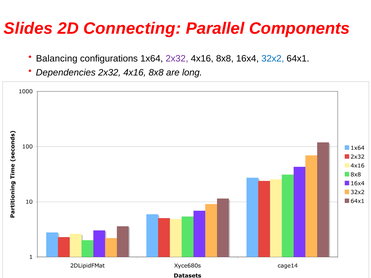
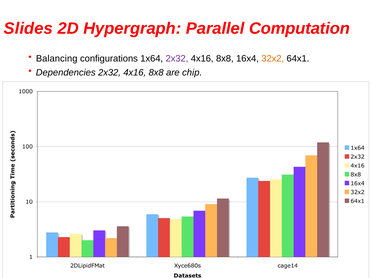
Connecting: Connecting -> Hypergraph
Components: Components -> Computation
32x2 colour: blue -> orange
long: long -> chip
